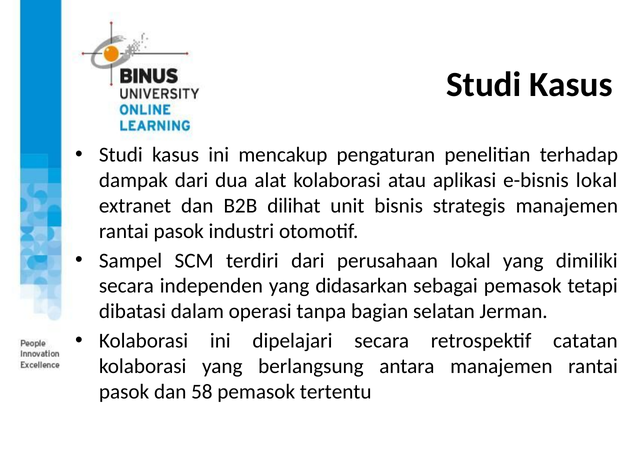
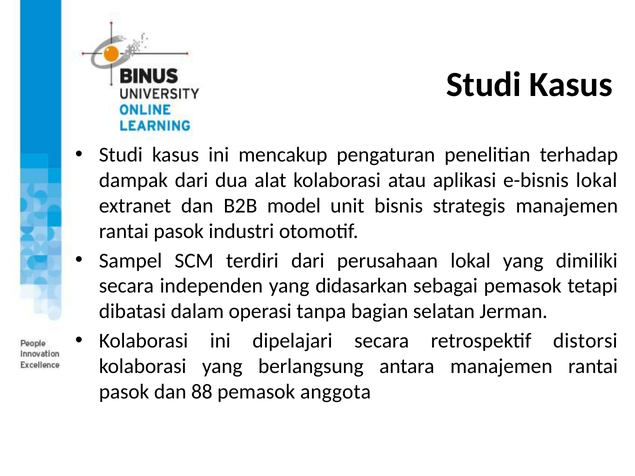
dilihat: dilihat -> model
catatan: catatan -> distorsi
58: 58 -> 88
tertentu: tertentu -> anggota
